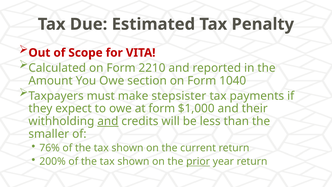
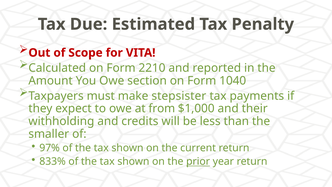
at form: form -> from
and at (108, 121) underline: present -> none
76%: 76% -> 97%
200%: 200% -> 833%
